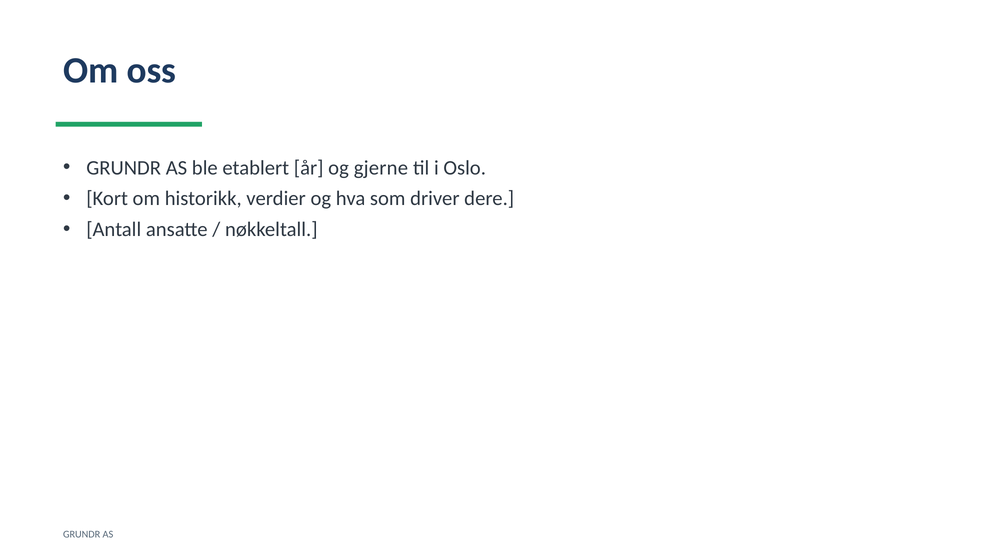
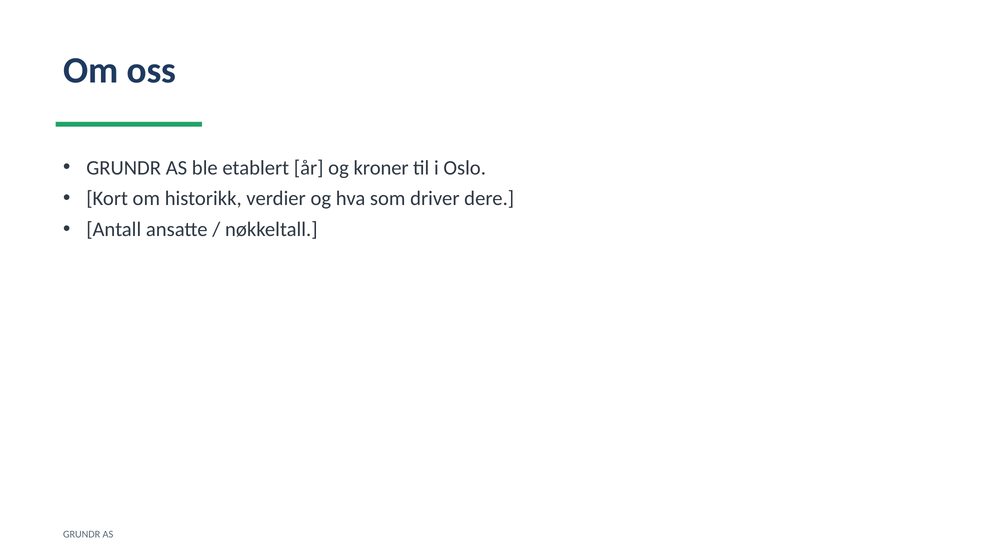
gjerne: gjerne -> kroner
